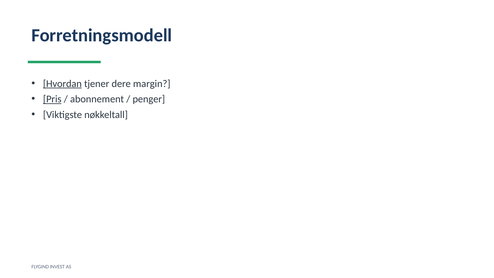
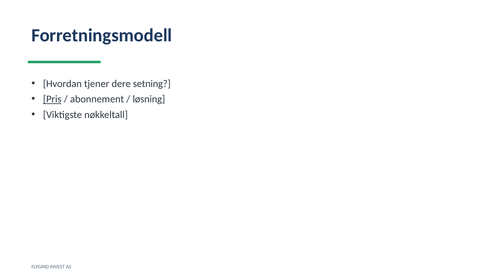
Hvordan underline: present -> none
margin: margin -> setning
penger: penger -> løsning
